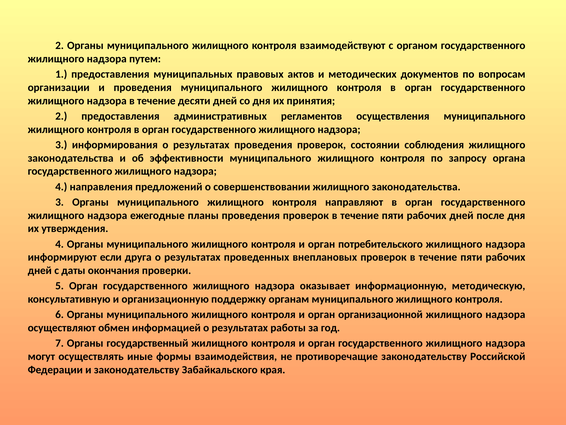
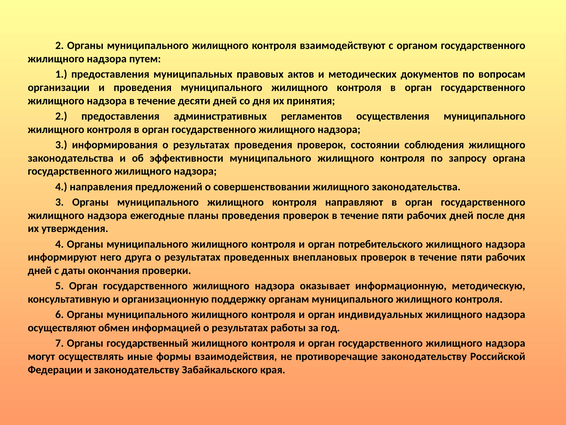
если: если -> него
организационной: организационной -> индивидуальных
